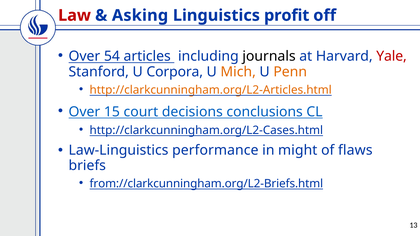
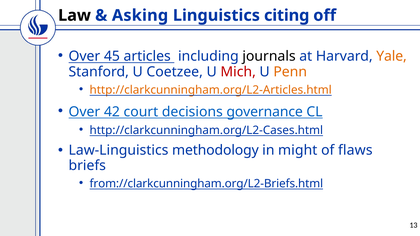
Law colour: red -> black
profit: profit -> citing
54: 54 -> 45
Yale colour: red -> orange
Corpora: Corpora -> Coetzee
Mich colour: orange -> red
15: 15 -> 42
conclusions: conclusions -> governance
performance: performance -> methodology
